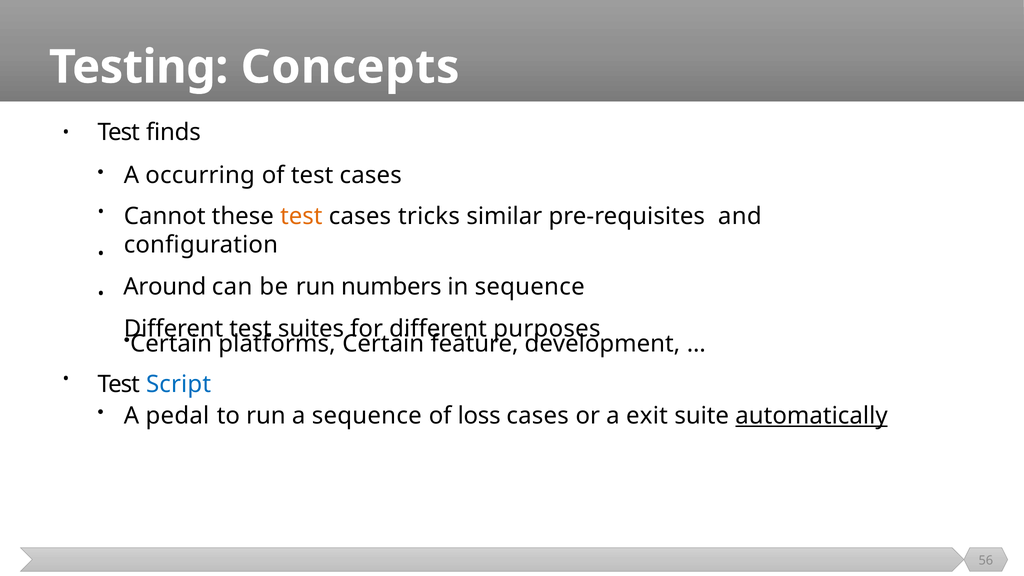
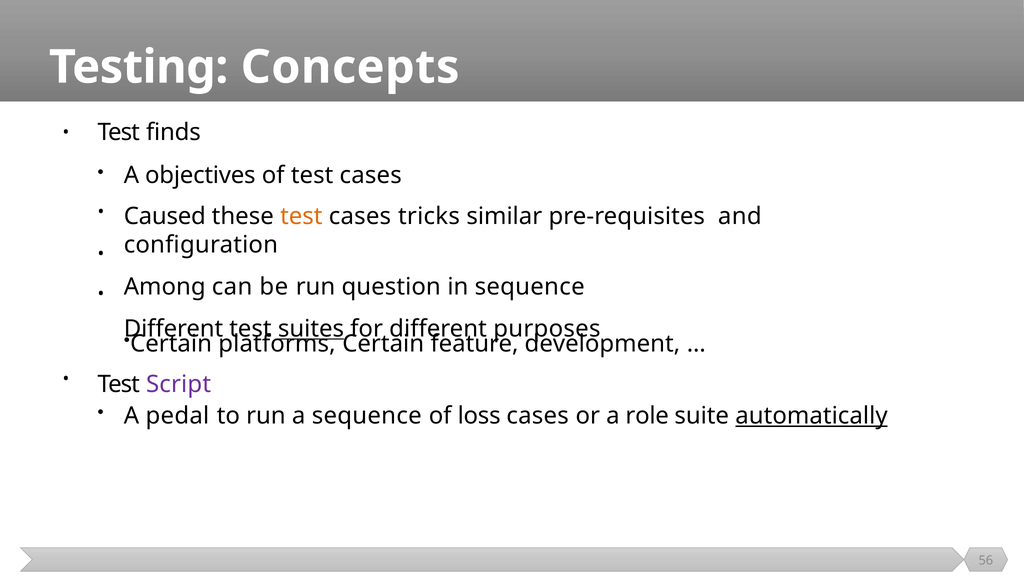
occurring: occurring -> objectives
Cannot: Cannot -> Caused
Around: Around -> Among
numbers: numbers -> question
suites underline: none -> present
Script colour: blue -> purple
exit: exit -> role
